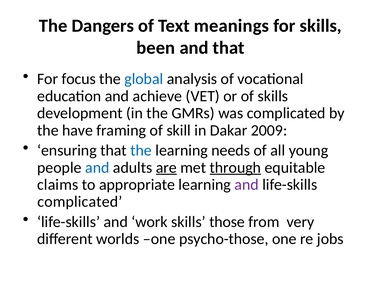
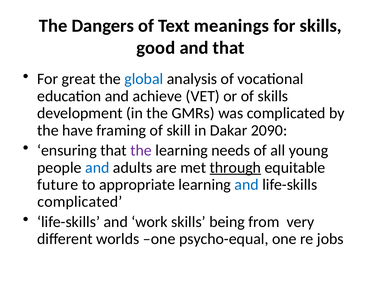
been: been -> good
focus: focus -> great
2009: 2009 -> 2090
the at (141, 151) colour: blue -> purple
are underline: present -> none
claims: claims -> future
and at (247, 185) colour: purple -> blue
those: those -> being
psycho-those: psycho-those -> psycho-equal
